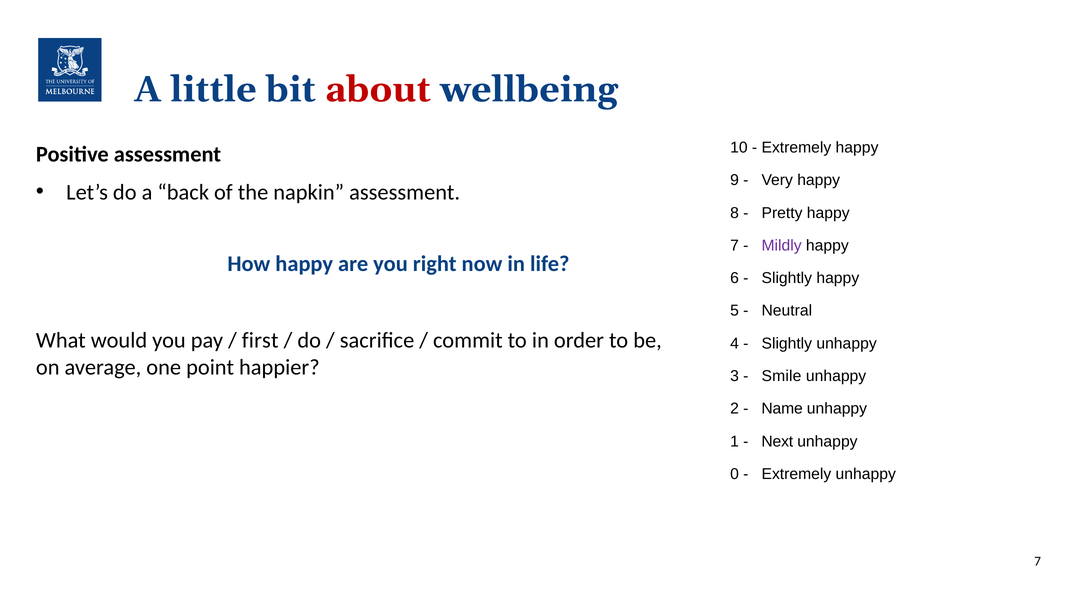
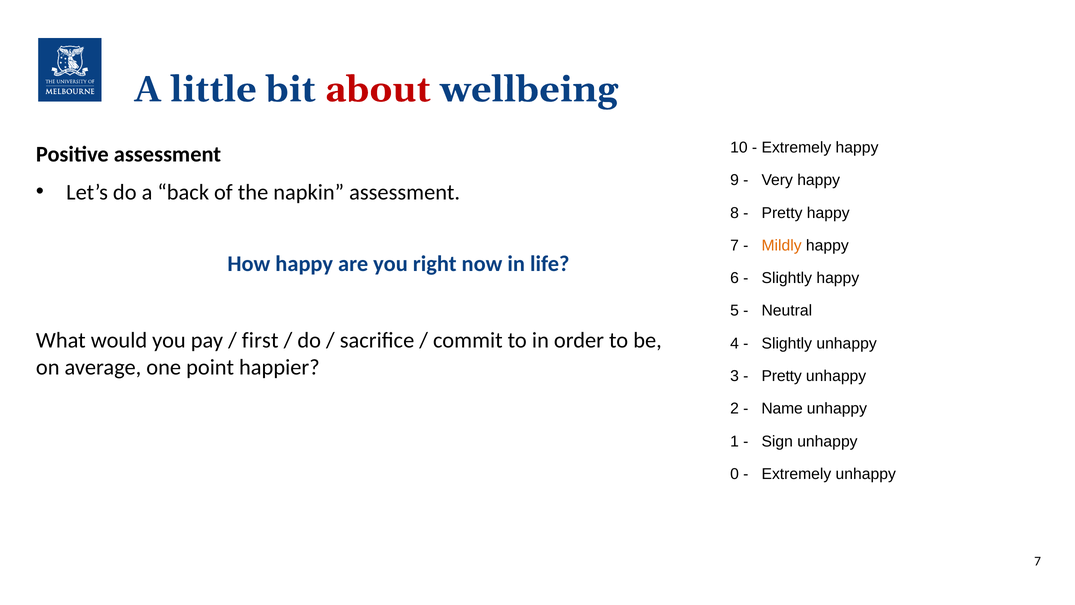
Mildly colour: purple -> orange
Smile at (782, 376): Smile -> Pretty
Next: Next -> Sign
